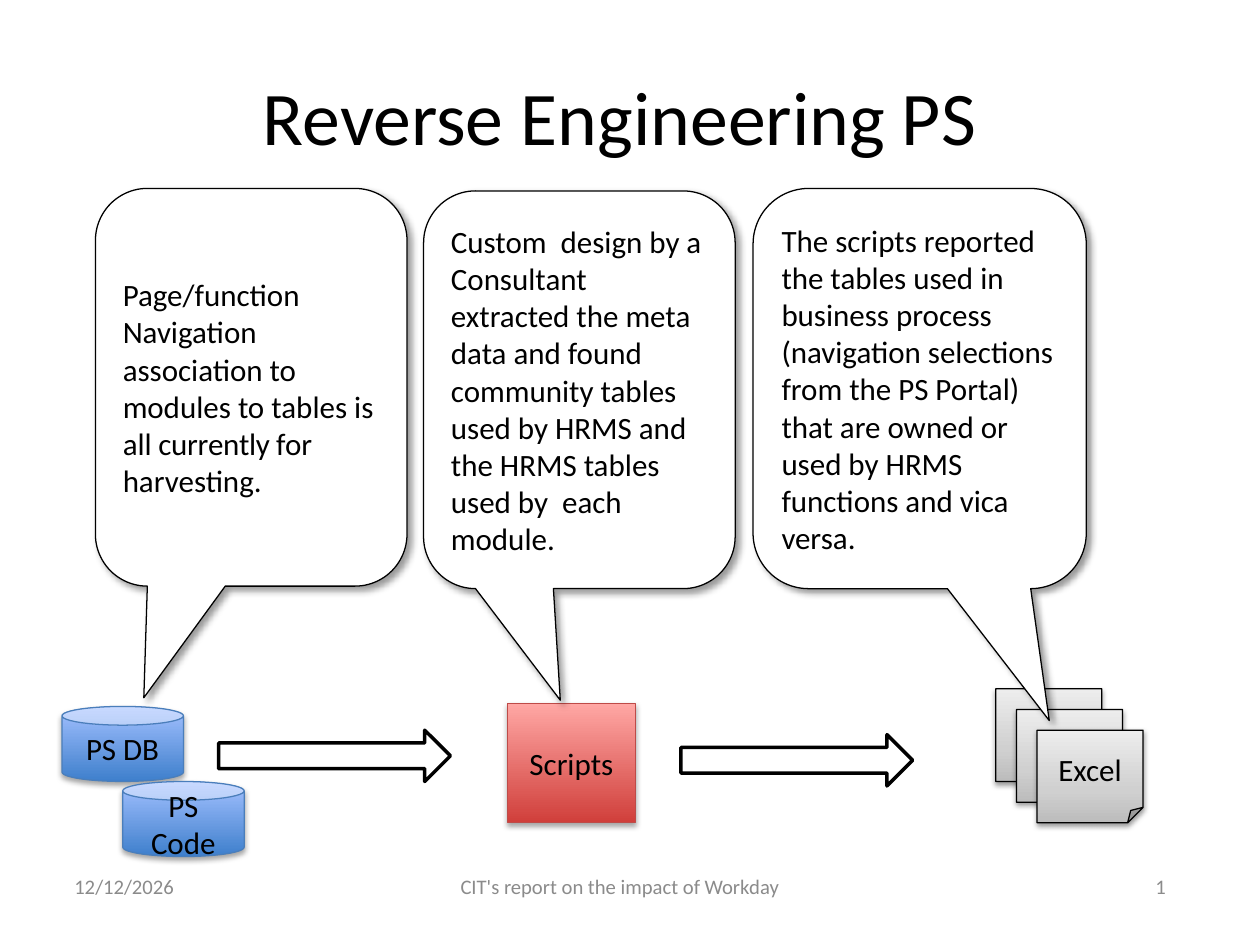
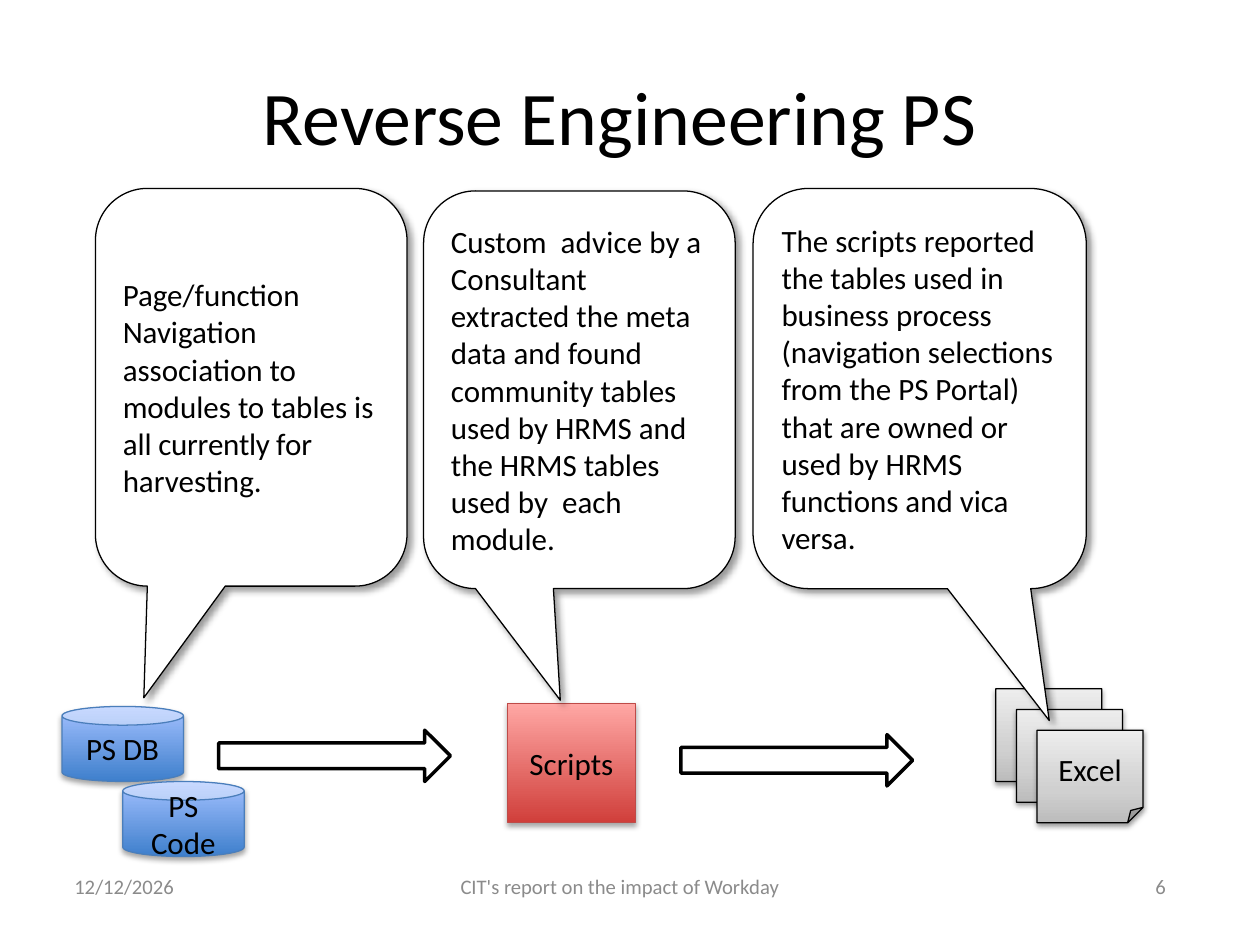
design: design -> advice
1: 1 -> 6
